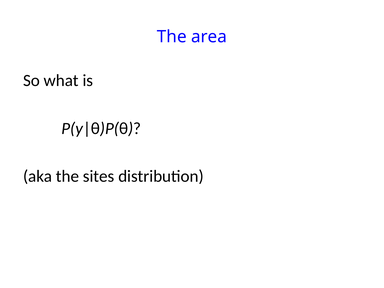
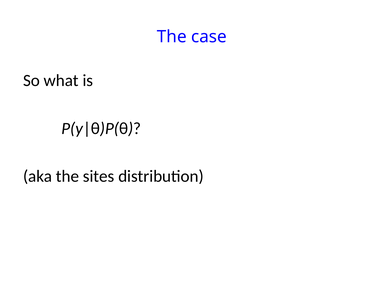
area: area -> case
